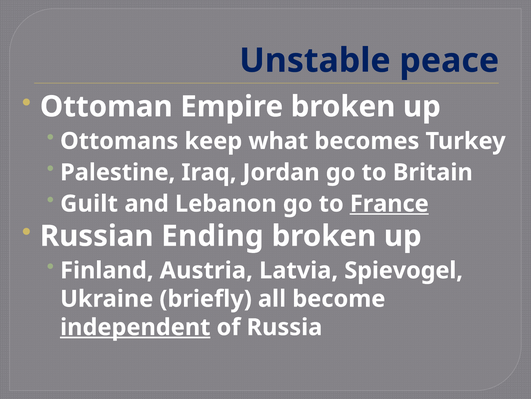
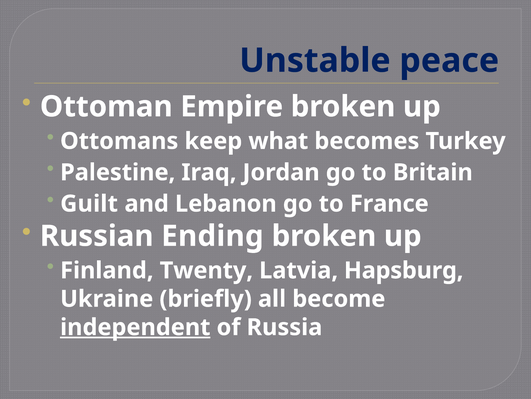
France underline: present -> none
Austria: Austria -> Twenty
Spievogel: Spievogel -> Hapsburg
